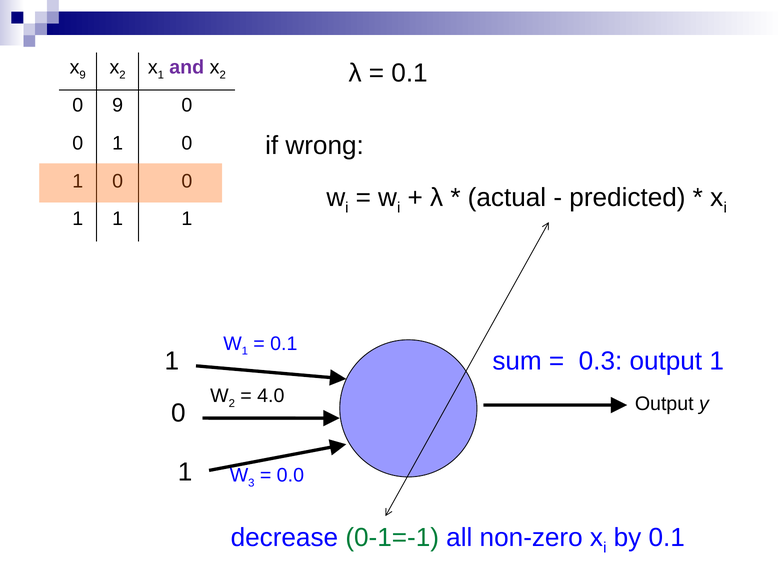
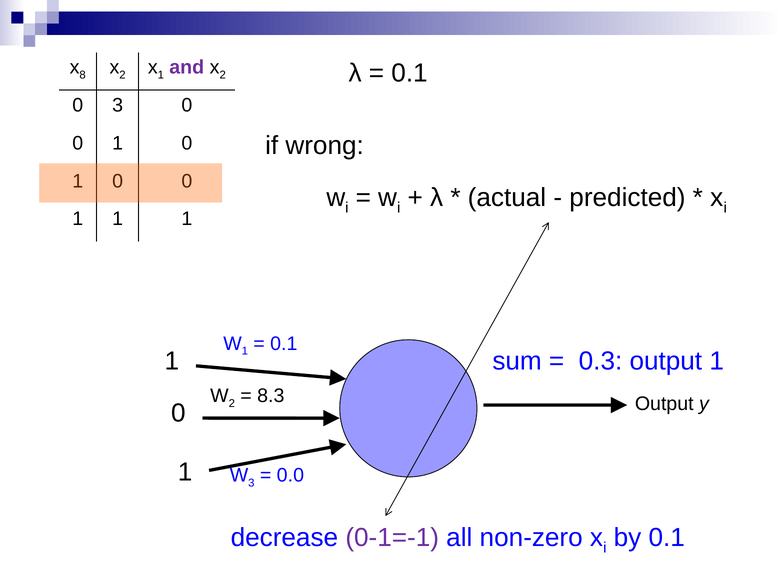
9 at (83, 75): 9 -> 8
0 9: 9 -> 3
4.0: 4.0 -> 8.3
0-1=-1 colour: green -> purple
